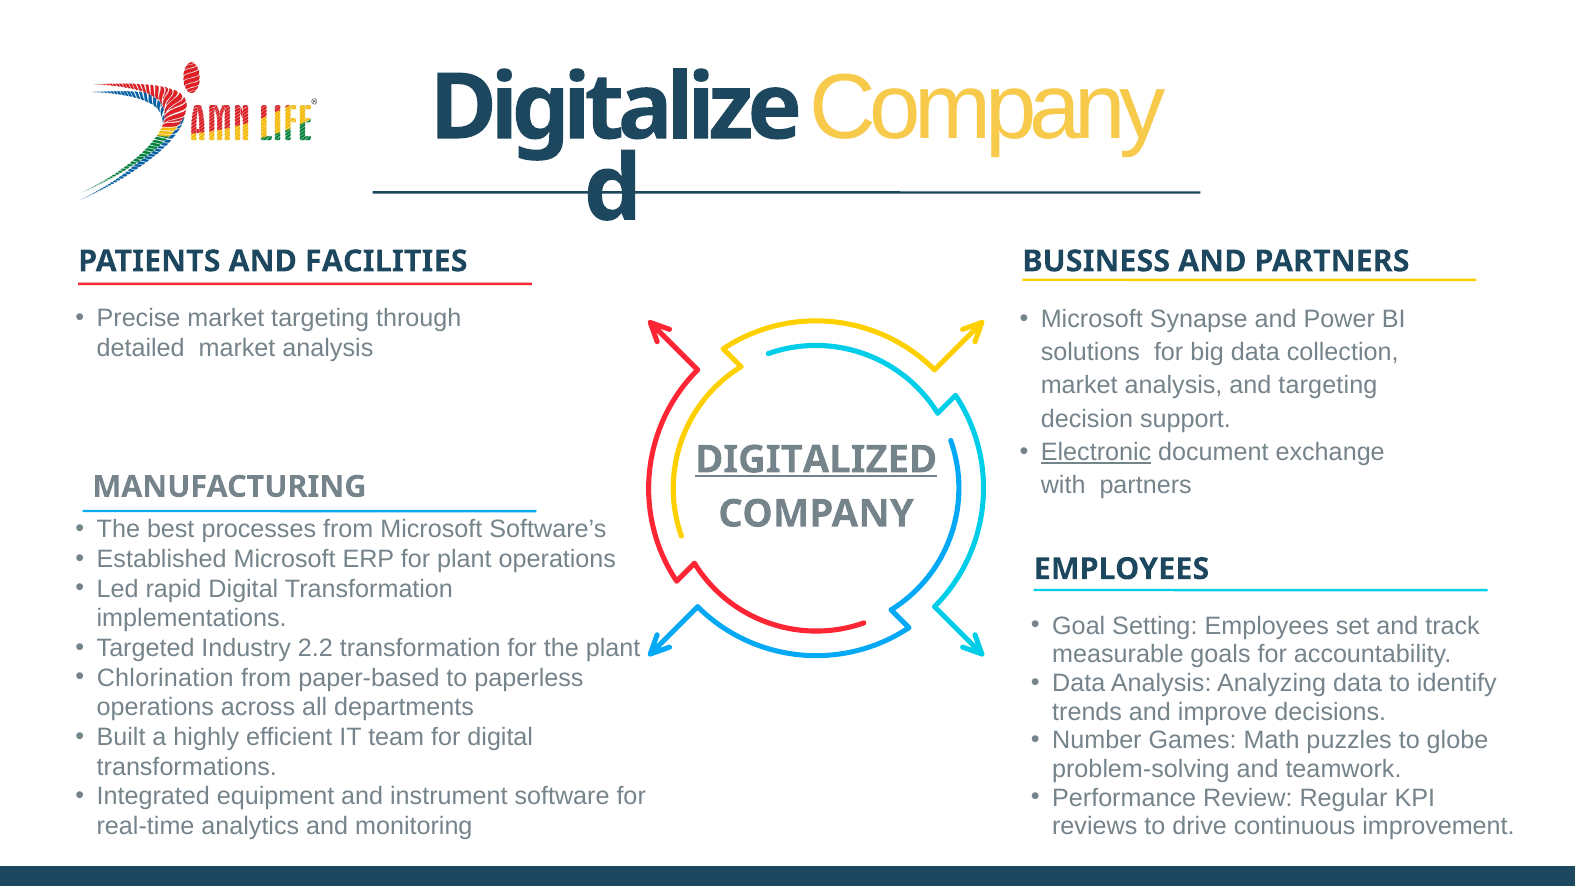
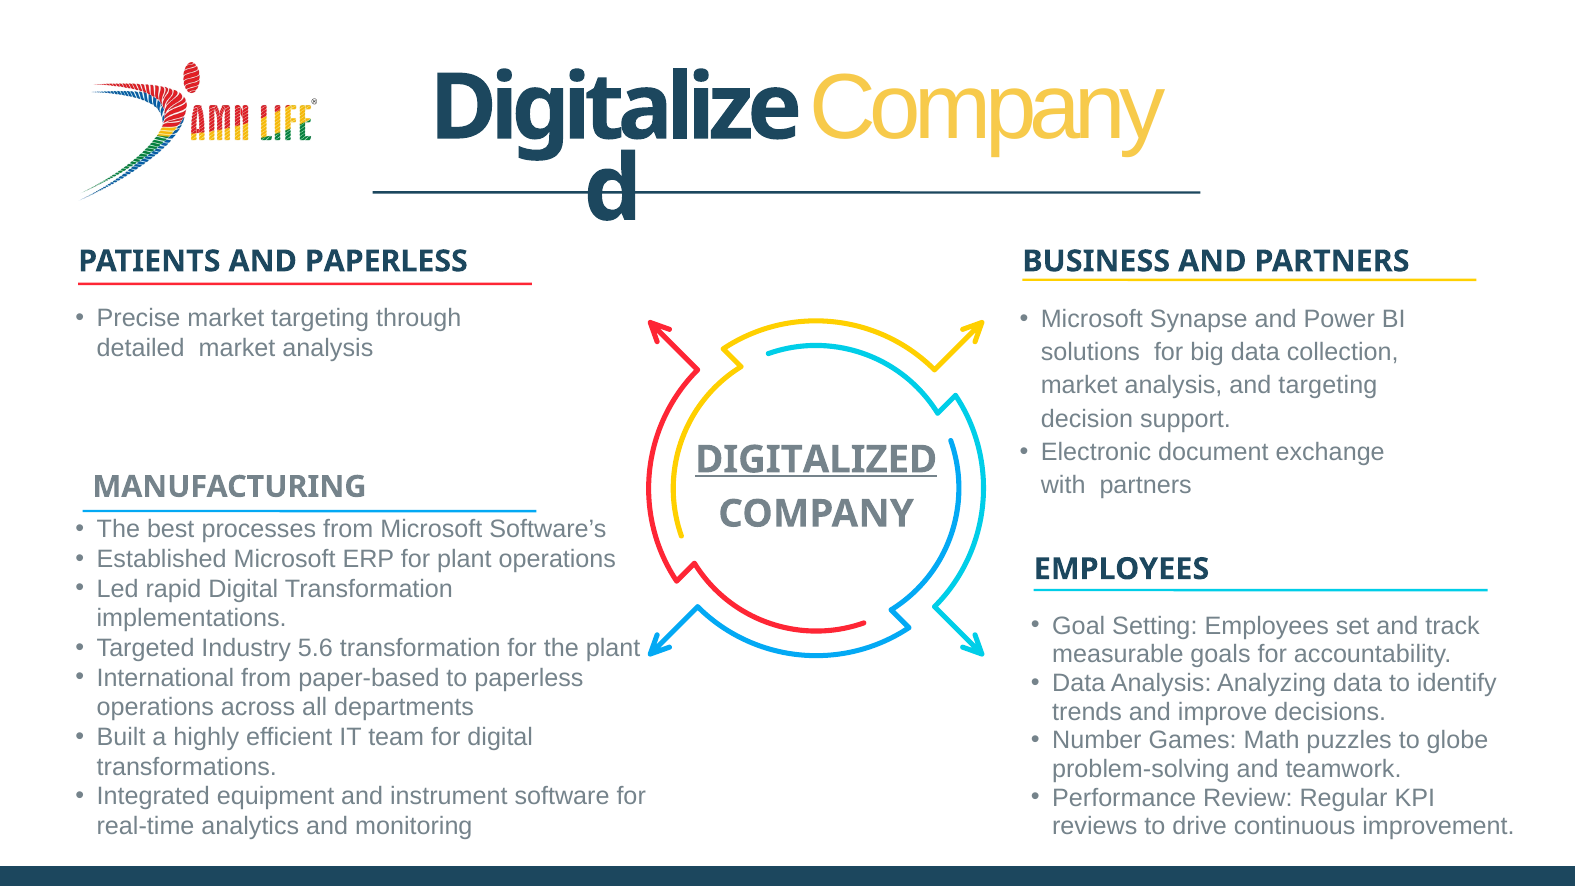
AND FACILITIES: FACILITIES -> PAPERLESS
Electronic underline: present -> none
2.2: 2.2 -> 5.6
Chlorination: Chlorination -> International
